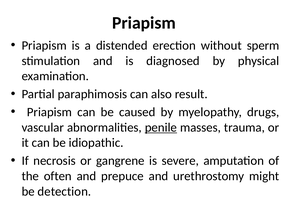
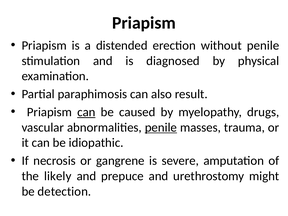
without sperm: sperm -> penile
can at (86, 112) underline: none -> present
often: often -> likely
